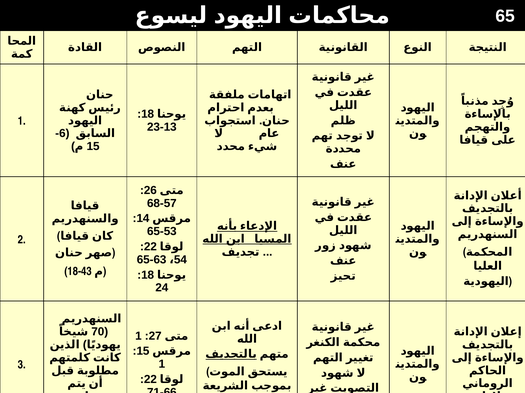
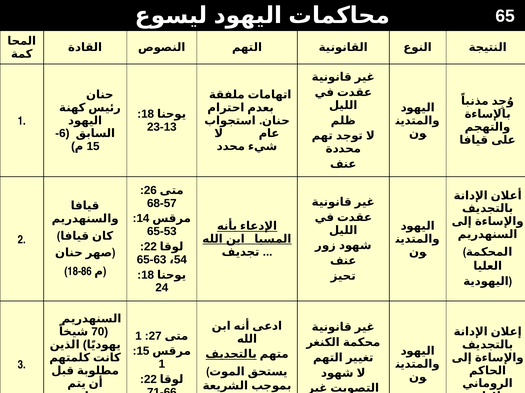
18-43: 18-43 -> 18-86
